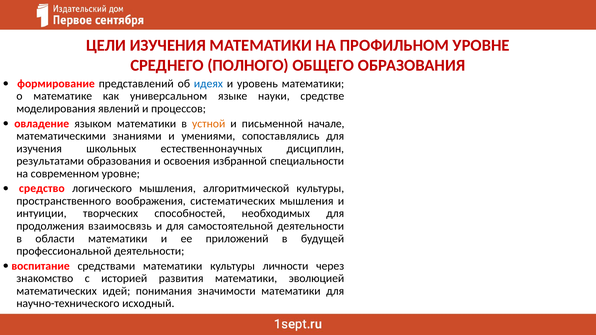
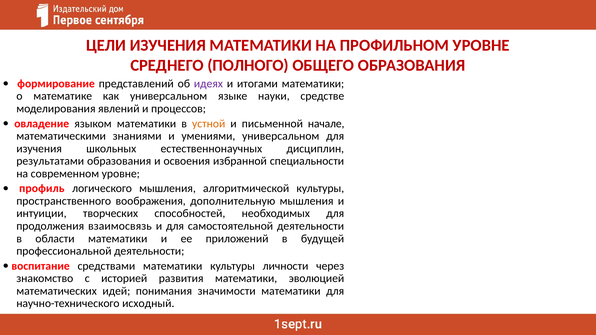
идеях colour: blue -> purple
уровень: уровень -> итогами
умениями сопоставлялись: сопоставлялись -> универсальном
средство: средство -> профиль
систематических: систематических -> дополнительную
